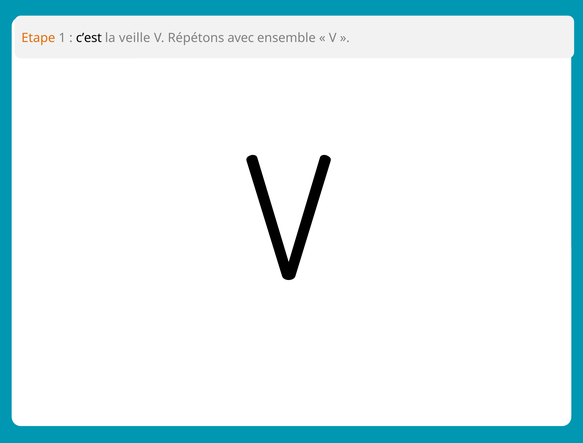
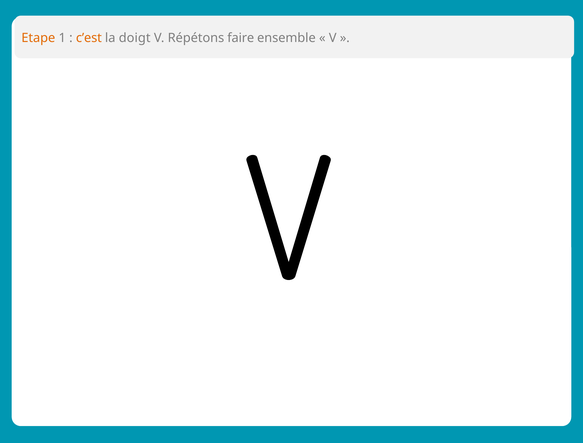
c’est colour: black -> orange
veille: veille -> doigt
avec: avec -> faire
